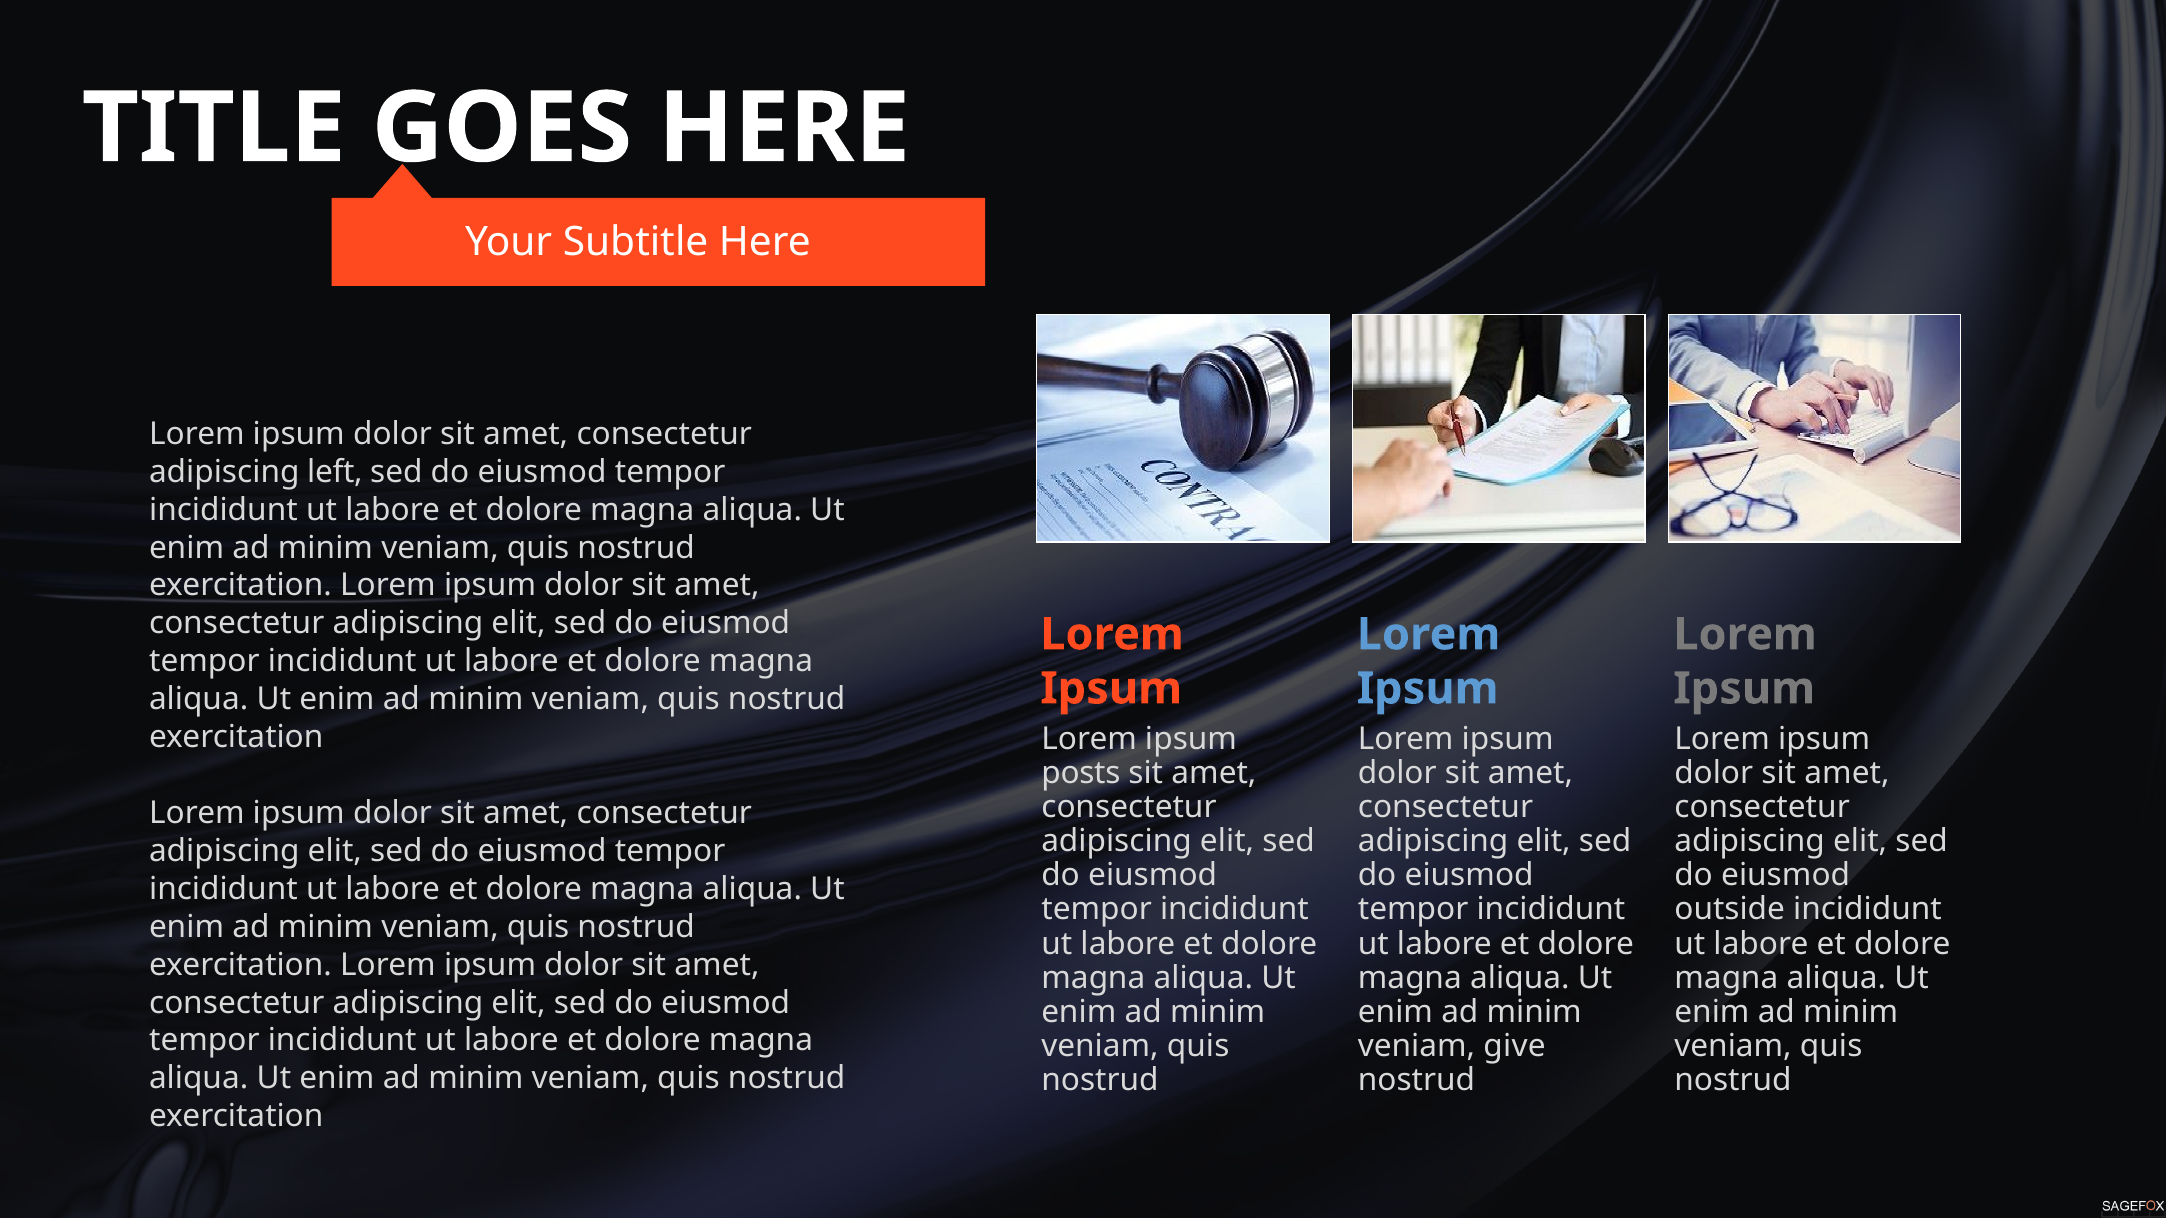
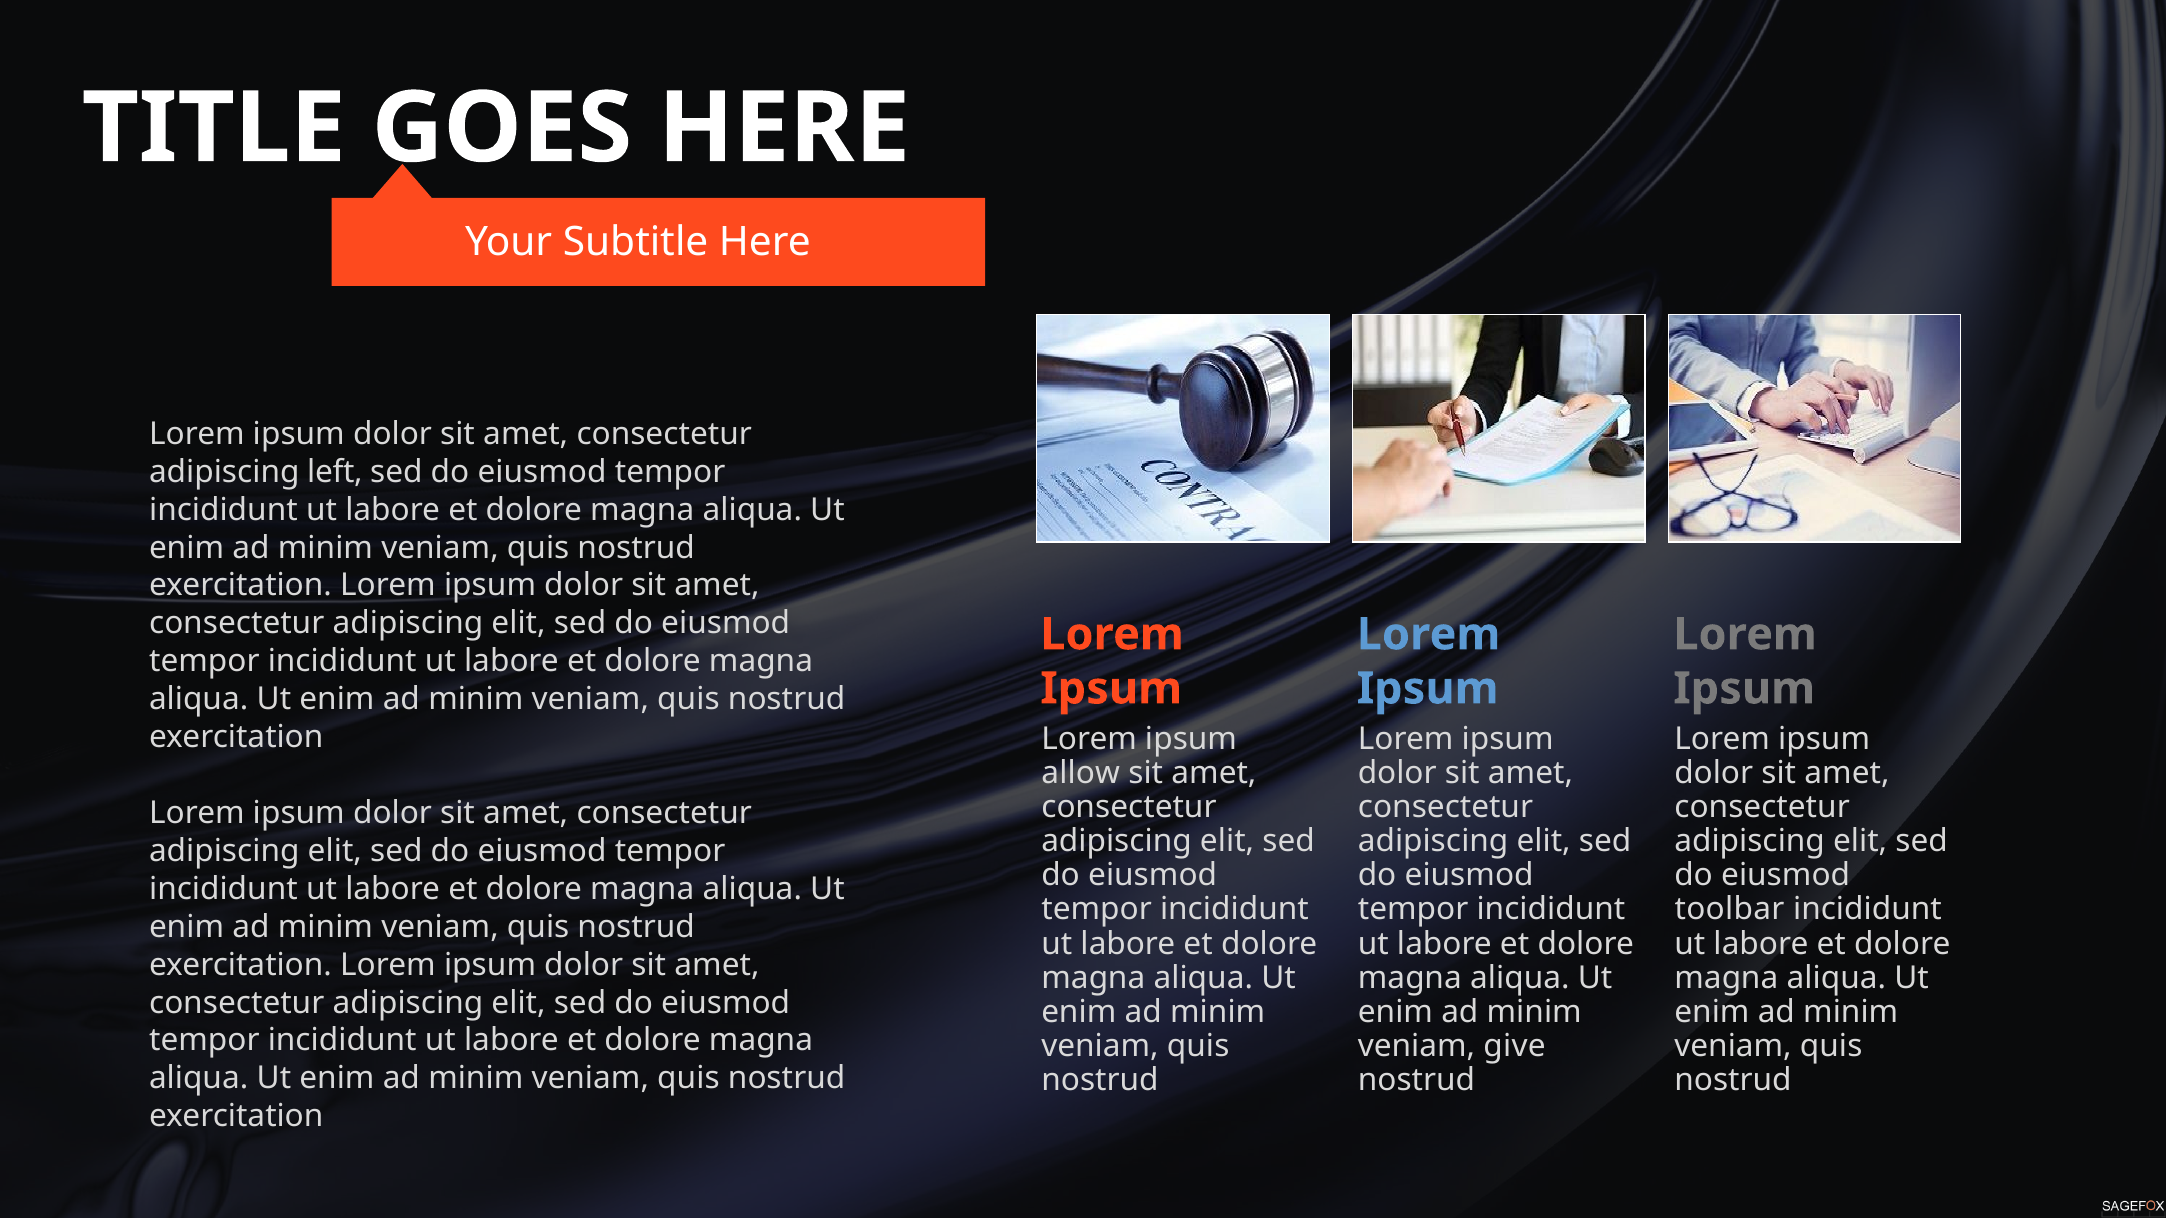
posts: posts -> allow
outside: outside -> toolbar
